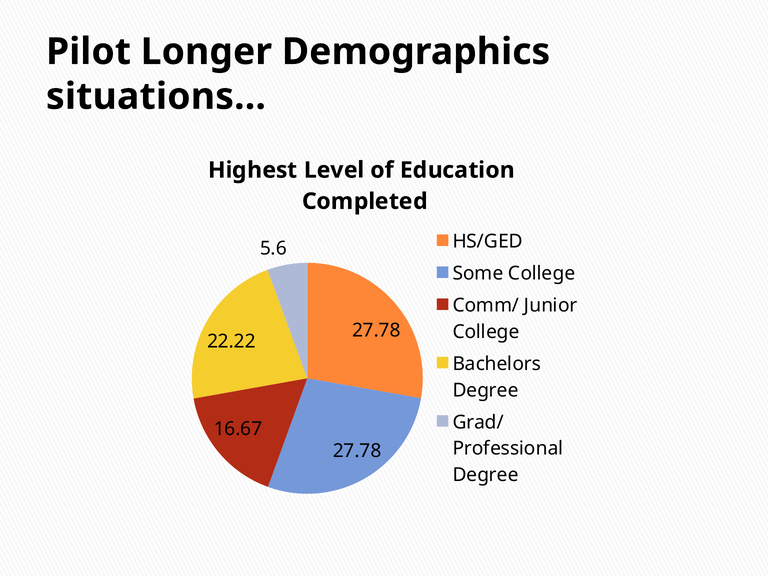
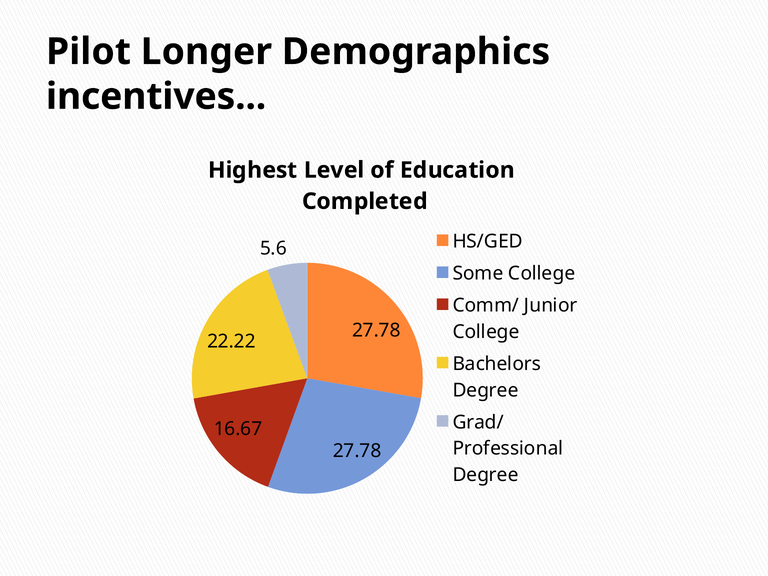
situations: situations -> incentives
